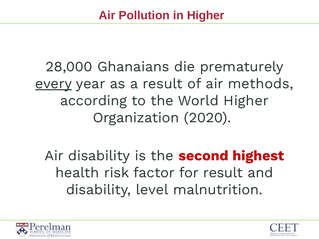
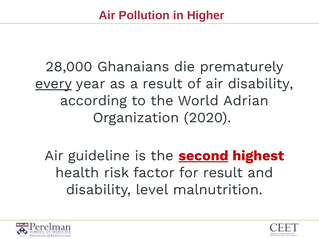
air methods: methods -> disability
World Higher: Higher -> Adrian
Air disability: disability -> guideline
second underline: none -> present
